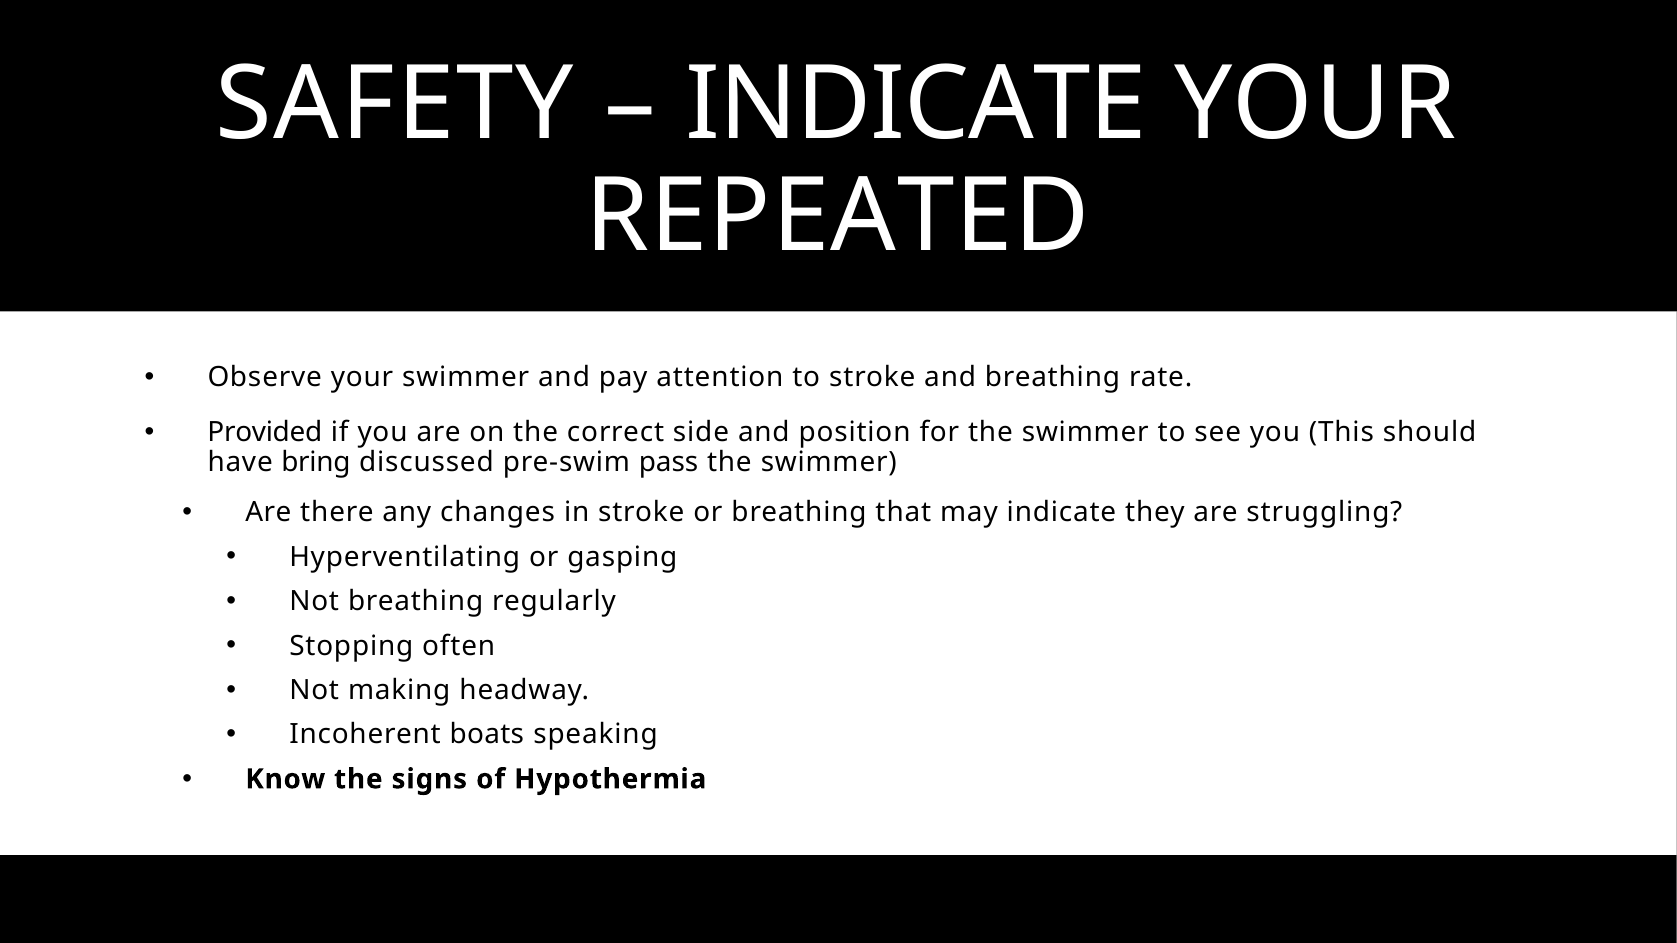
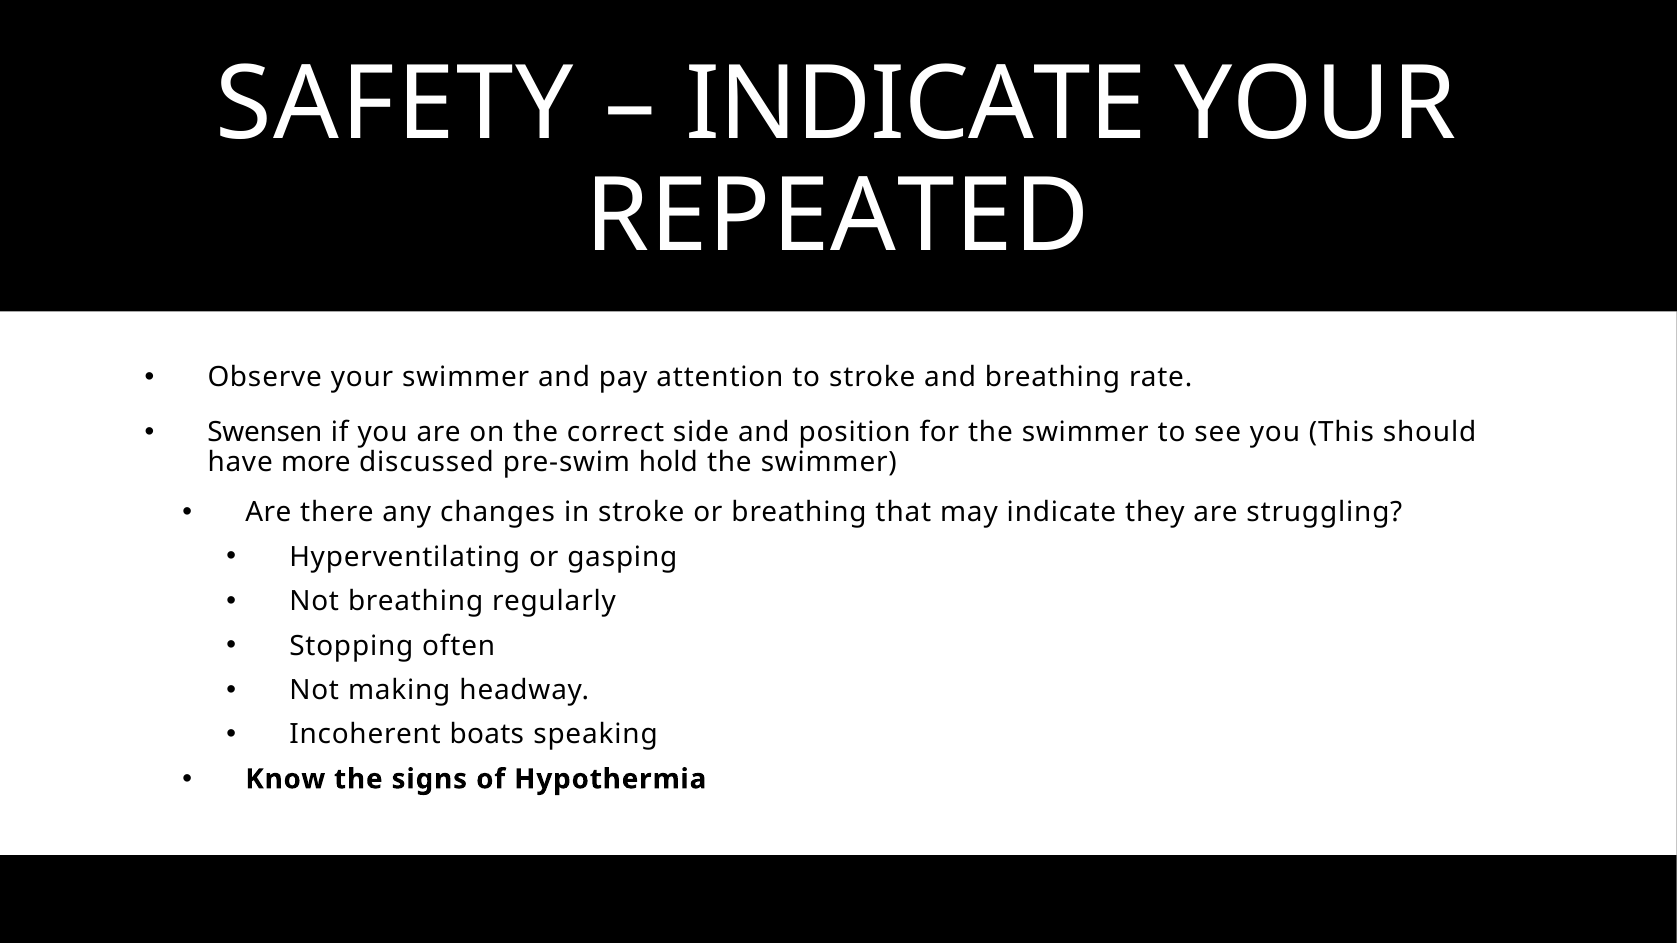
Provided: Provided -> Swensen
bring: bring -> more
pass: pass -> hold
